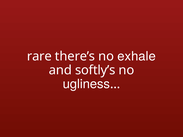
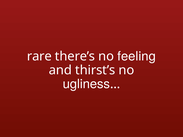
exhale: exhale -> feeling
softly’s: softly’s -> thirst’s
